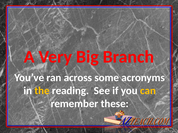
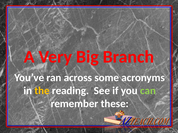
can colour: yellow -> light green
